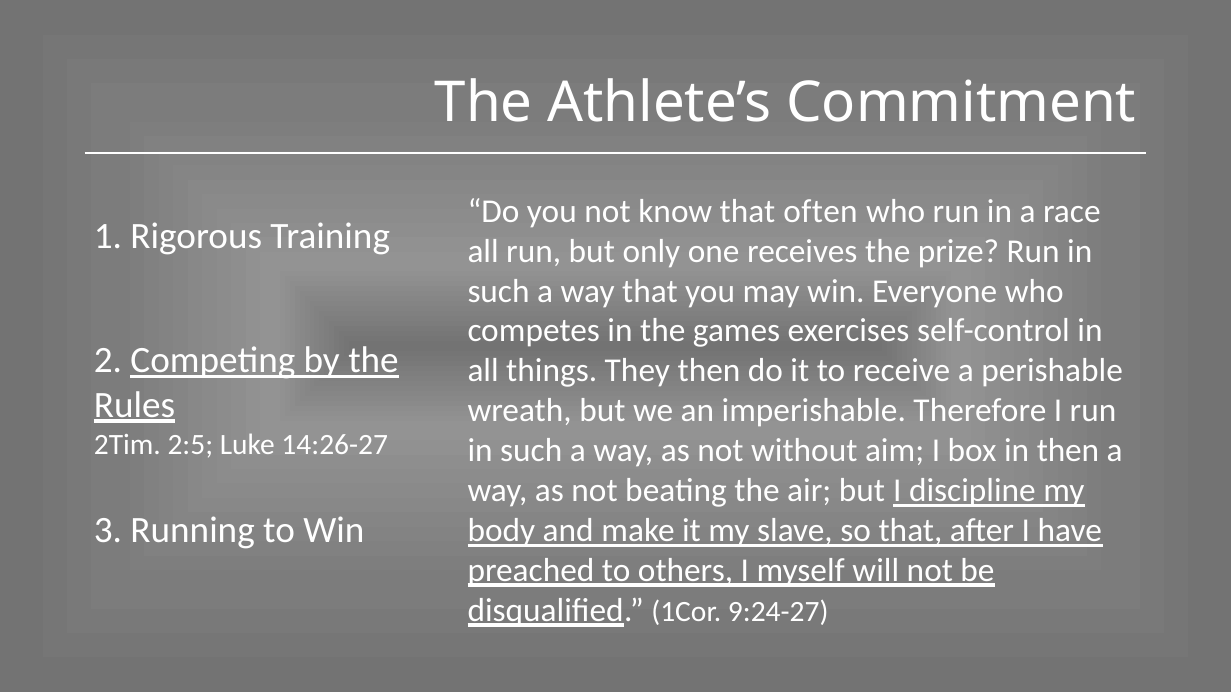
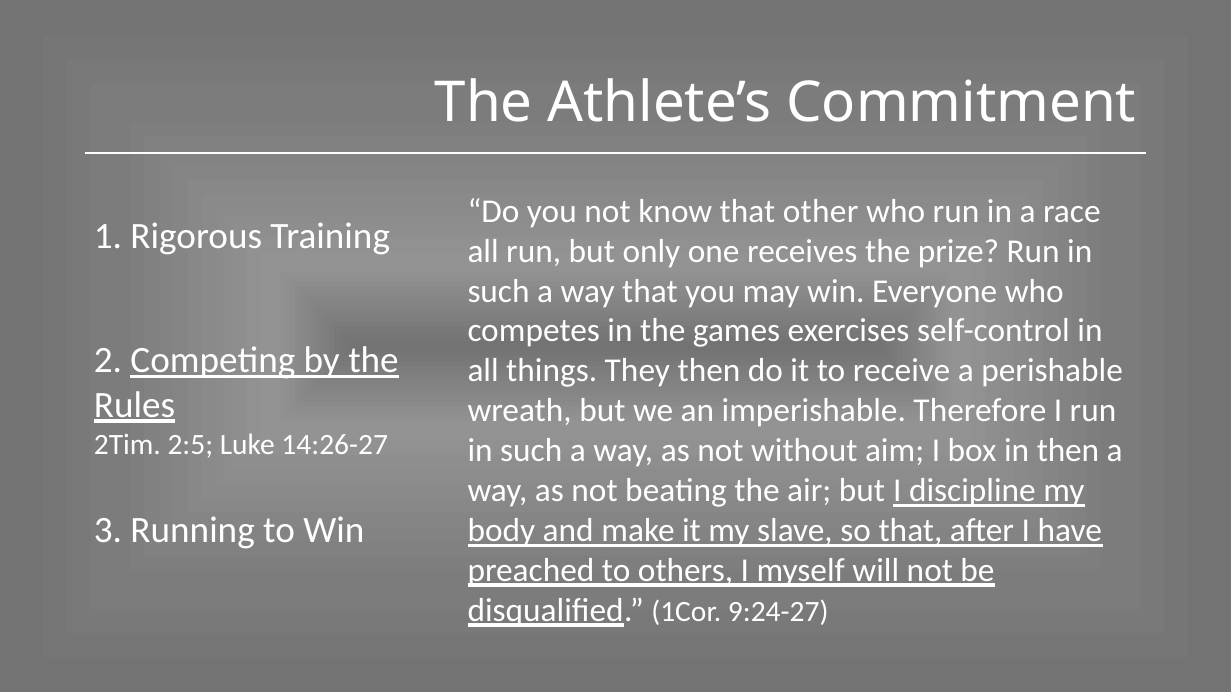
often: often -> other
